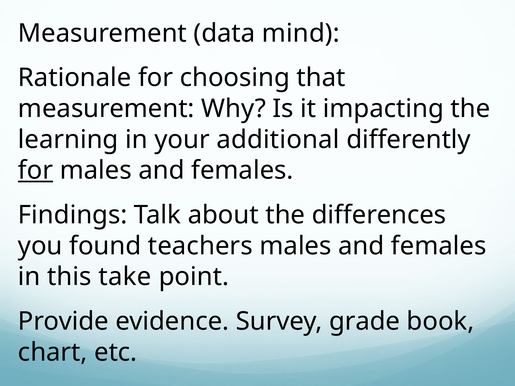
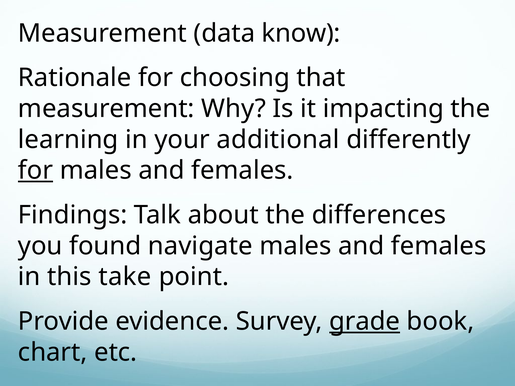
mind: mind -> know
teachers: teachers -> navigate
grade underline: none -> present
